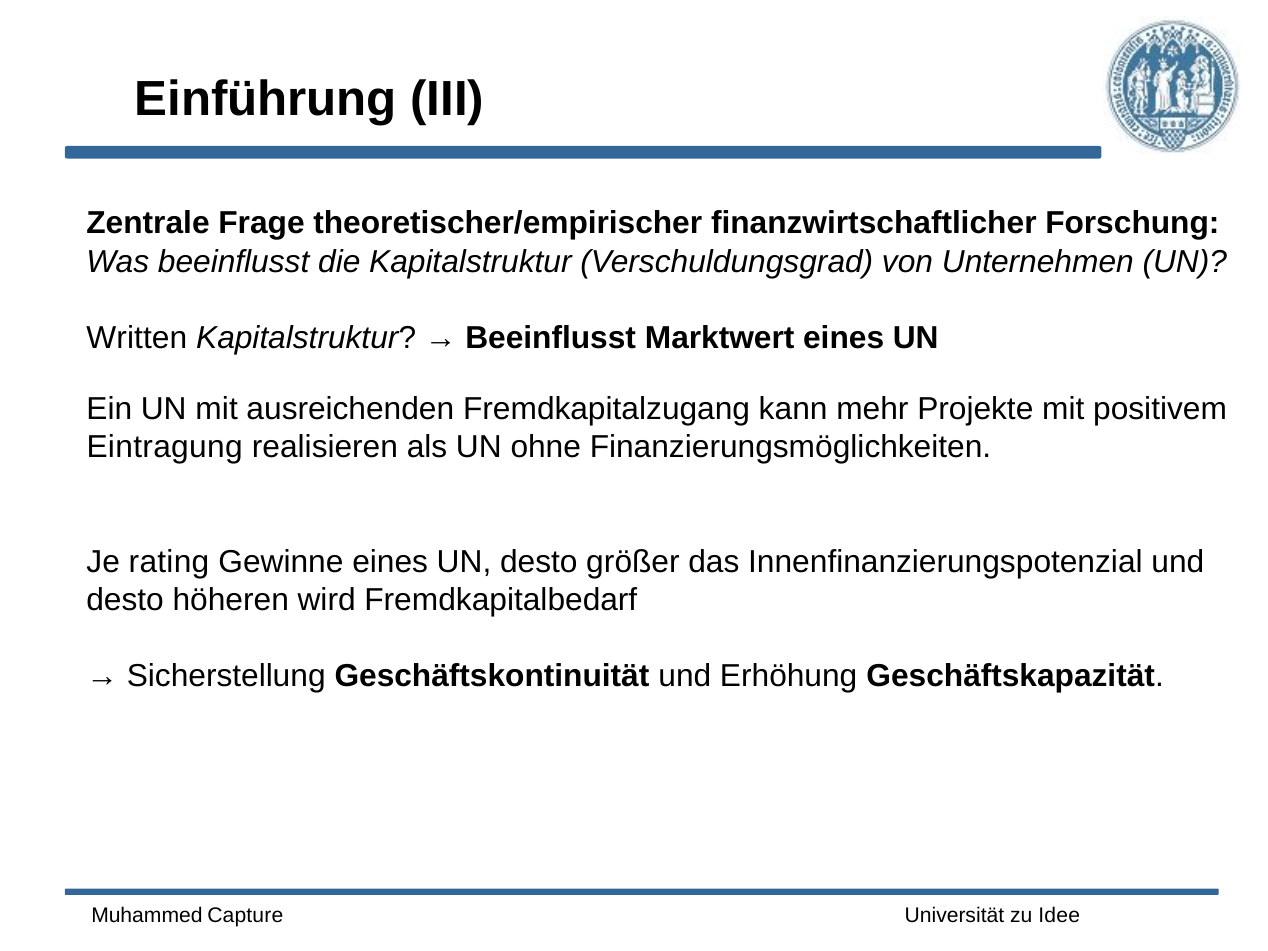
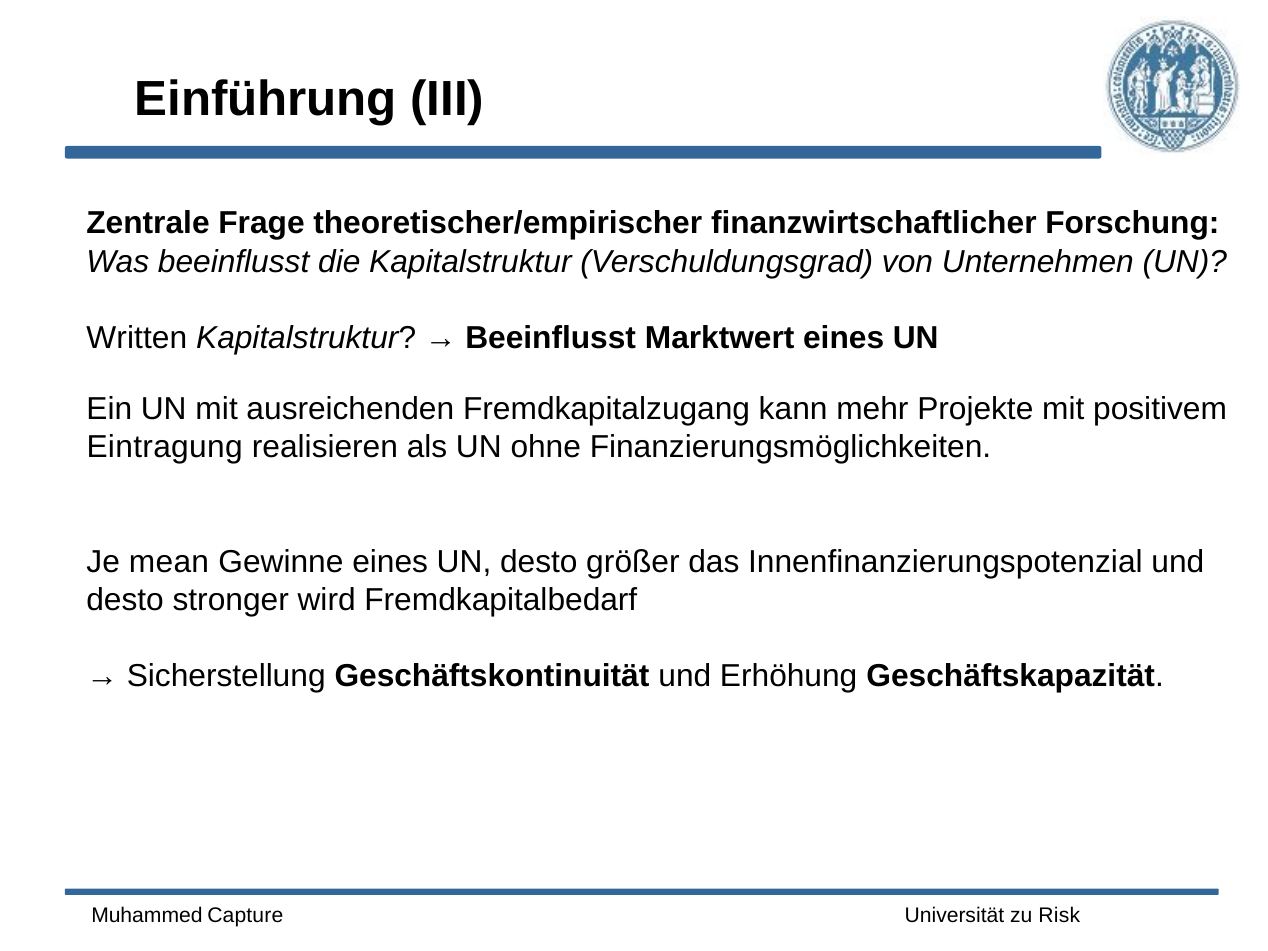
rating: rating -> mean
höheren: höheren -> stronger
Idee: Idee -> Risk
